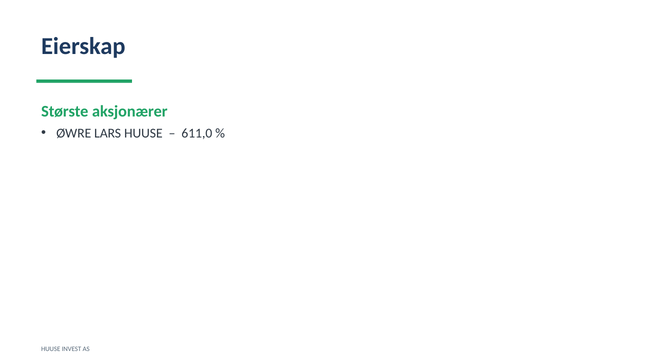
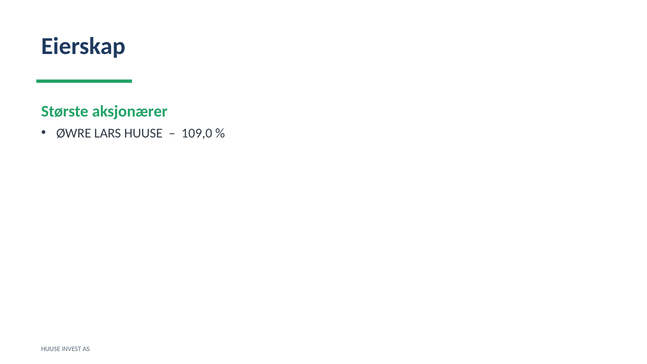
611,0: 611,0 -> 109,0
